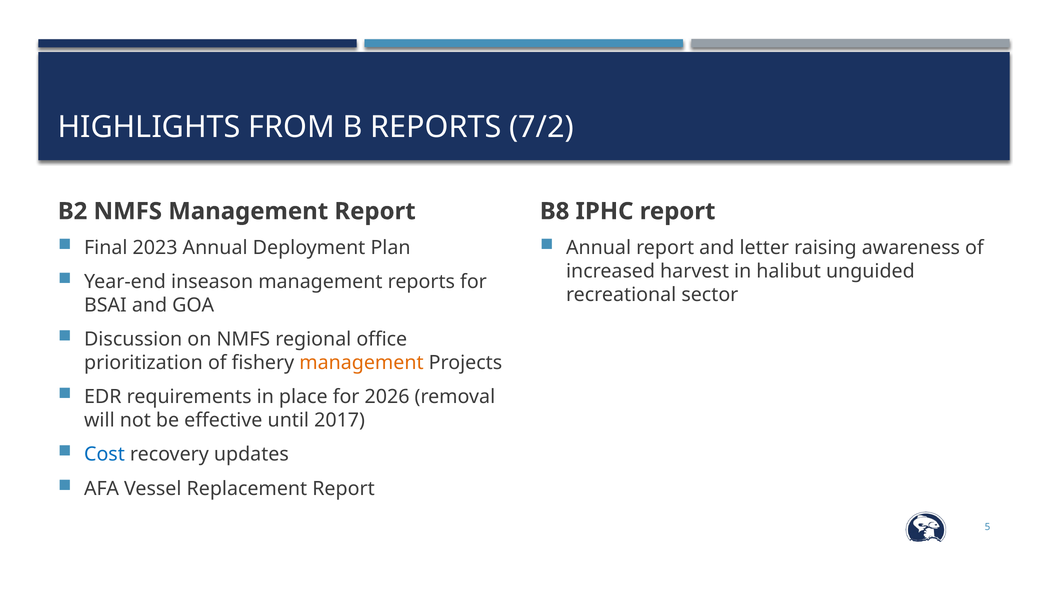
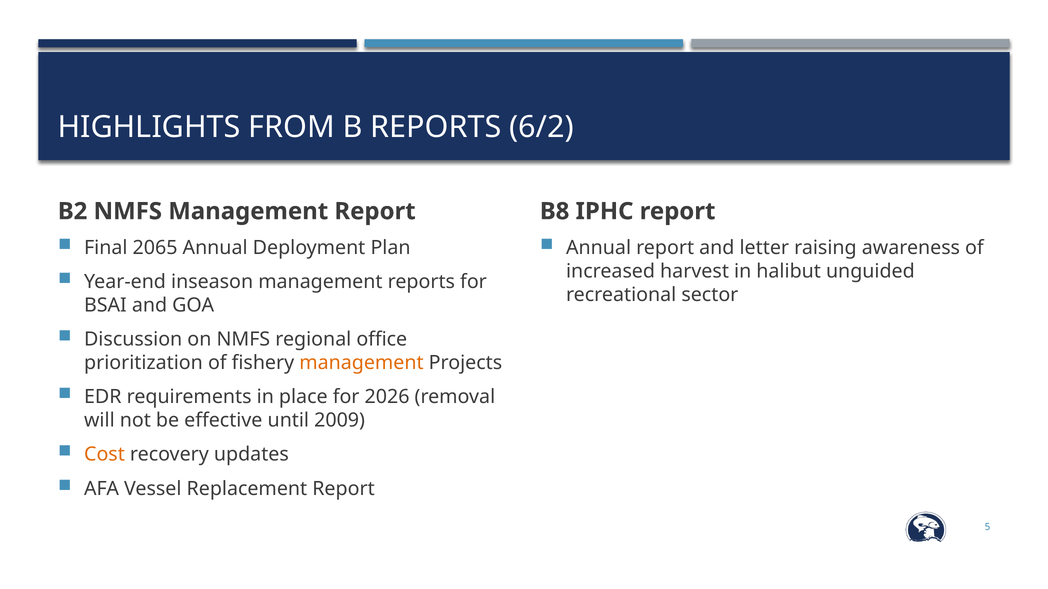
7/2: 7/2 -> 6/2
2023: 2023 -> 2065
2017: 2017 -> 2009
Cost colour: blue -> orange
